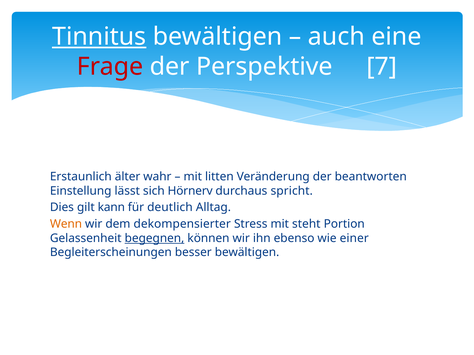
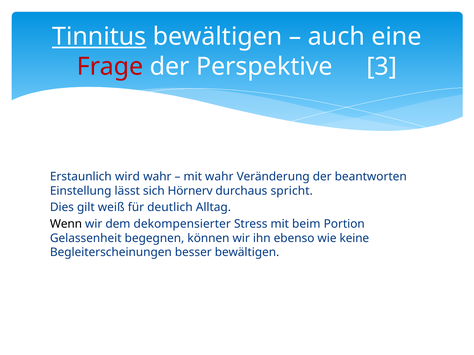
7: 7 -> 3
älter: älter -> wird
mit litten: litten -> wahr
kann: kann -> weiß
Wenn colour: orange -> black
steht: steht -> beim
begegnen underline: present -> none
einer: einer -> keine
